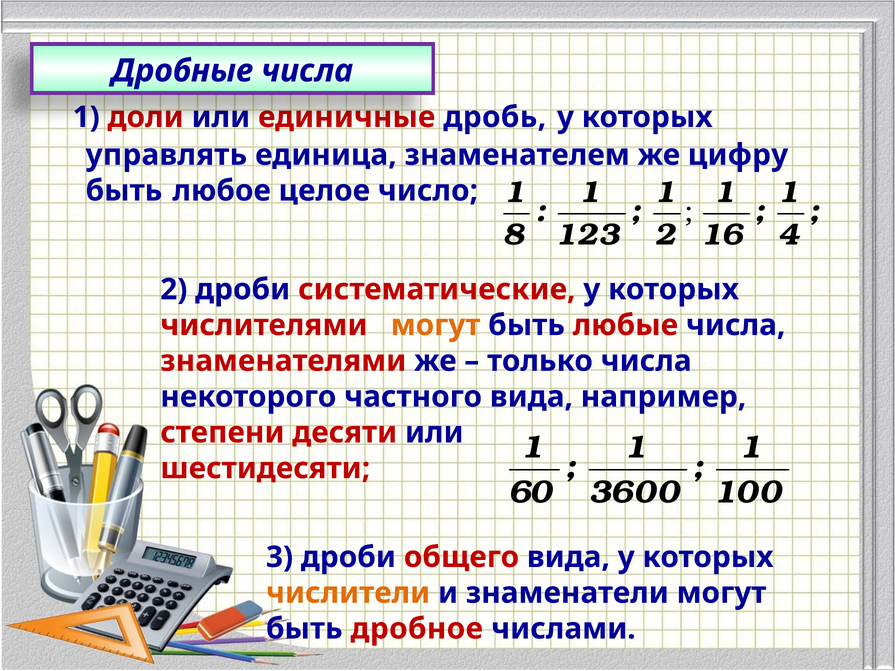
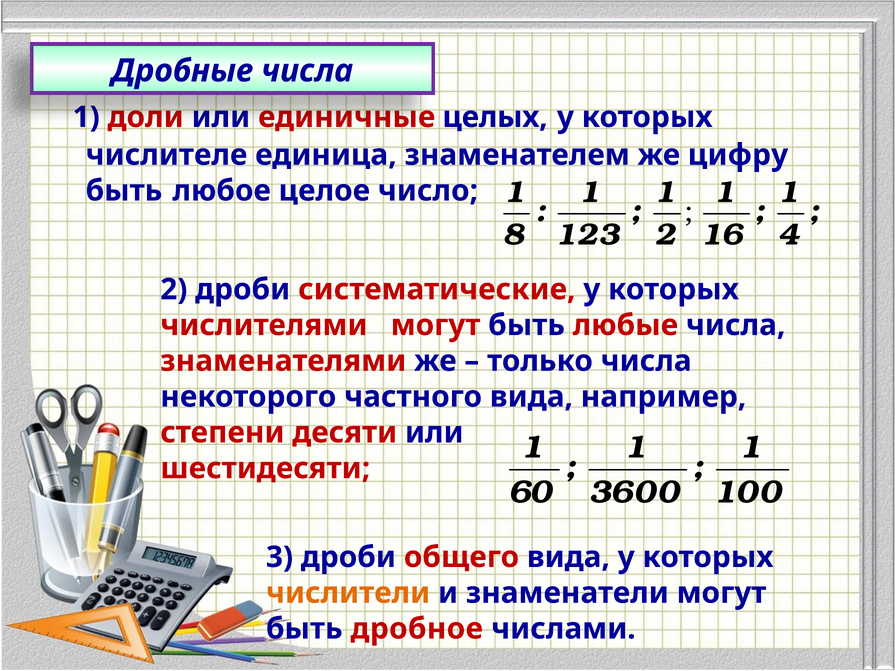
дробь: дробь -> целых
управлять: управлять -> числителе
могут at (436, 325) colour: orange -> red
